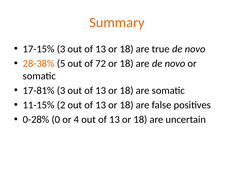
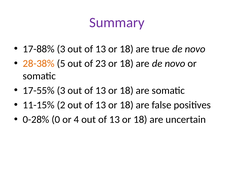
Summary colour: orange -> purple
17-15%: 17-15% -> 17-88%
72: 72 -> 23
17-81%: 17-81% -> 17-55%
